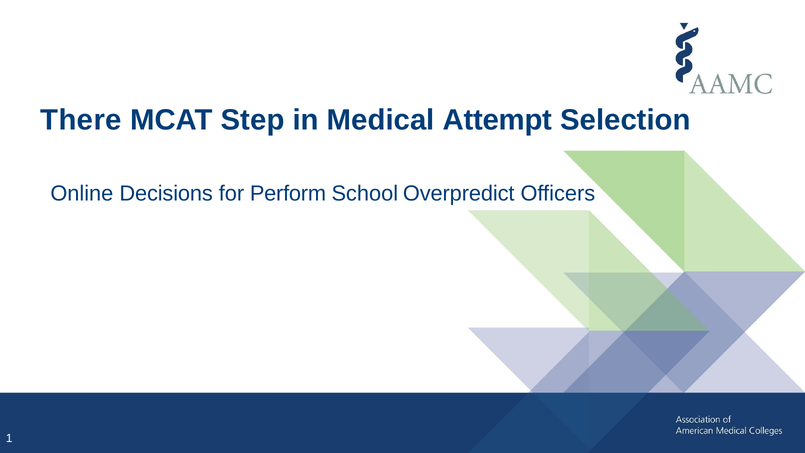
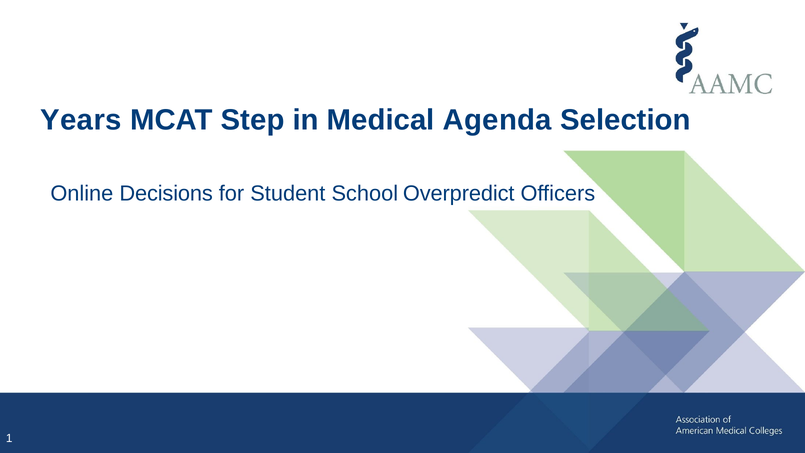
There: There -> Years
Attempt: Attempt -> Agenda
Perform: Perform -> Student
